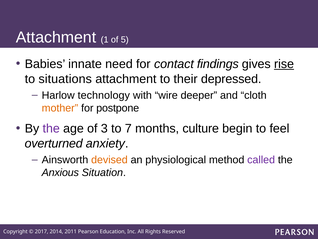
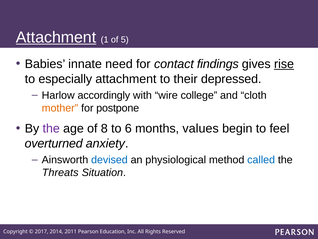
Attachment at (56, 37) underline: none -> present
situations: situations -> especially
technology: technology -> accordingly
deeper: deeper -> college
3: 3 -> 8
7: 7 -> 6
culture: culture -> values
devised colour: orange -> blue
called colour: purple -> blue
Anxious: Anxious -> Threats
